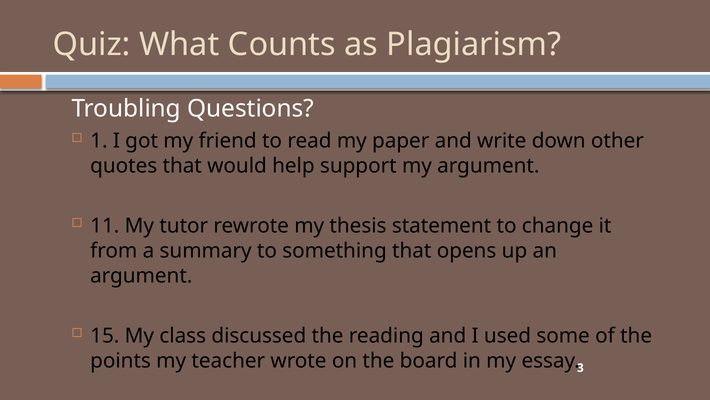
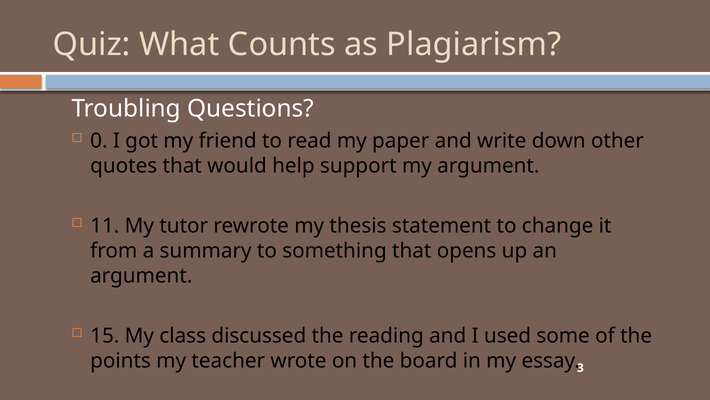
1: 1 -> 0
